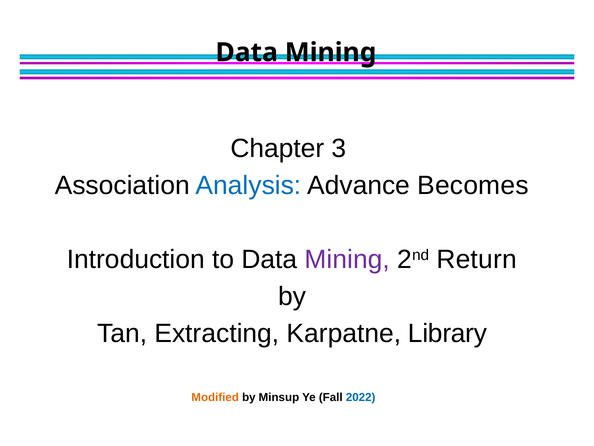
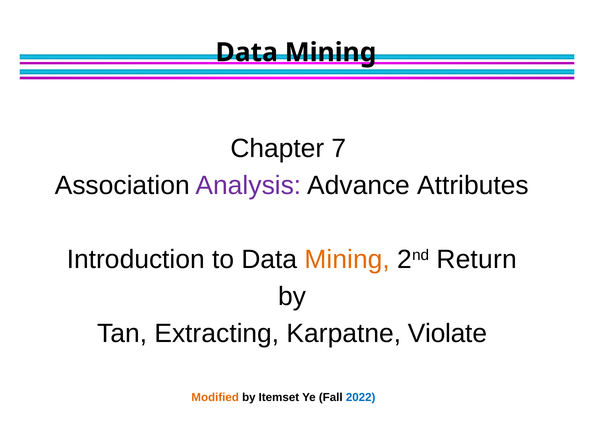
3: 3 -> 7
Analysis colour: blue -> purple
Becomes: Becomes -> Attributes
Mining at (347, 259) colour: purple -> orange
Library: Library -> Violate
Minsup: Minsup -> Itemset
